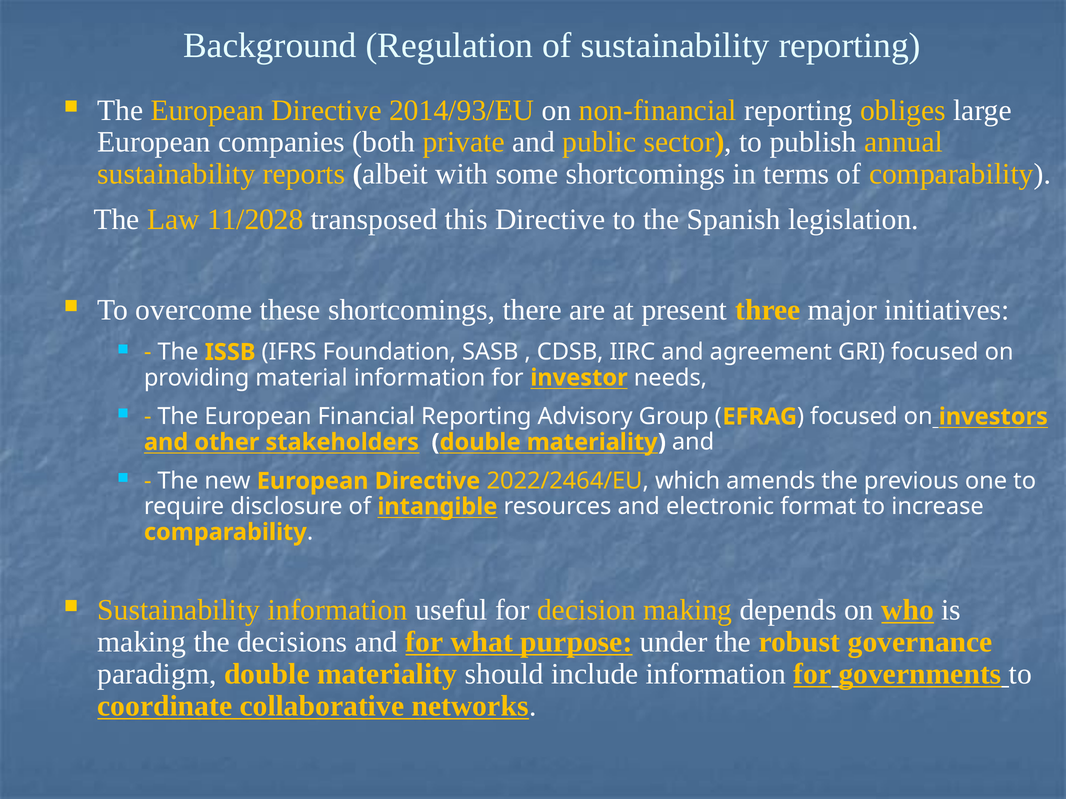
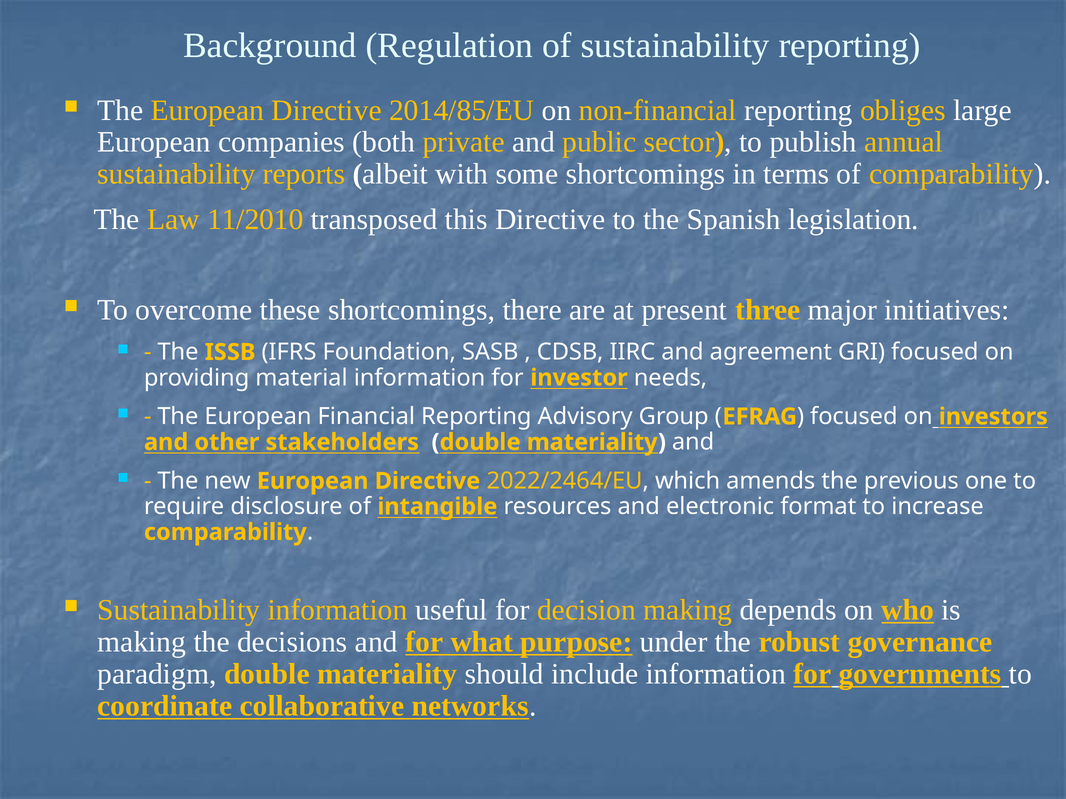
2014/93/EU: 2014/93/EU -> 2014/85/EU
11/2028: 11/2028 -> 11/2010
